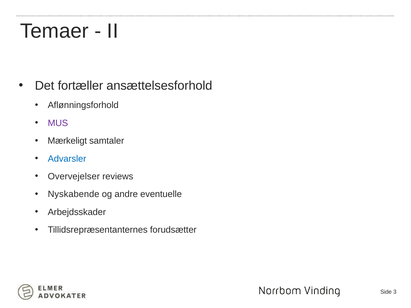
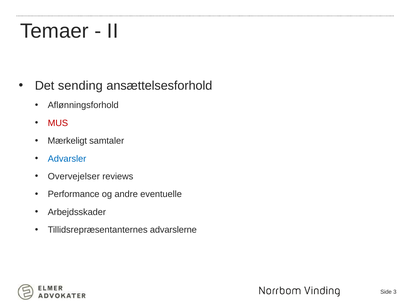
fortæller: fortæller -> sending
MUS colour: purple -> red
Nyskabende: Nyskabende -> Performance
forudsætter: forudsætter -> advarslerne
